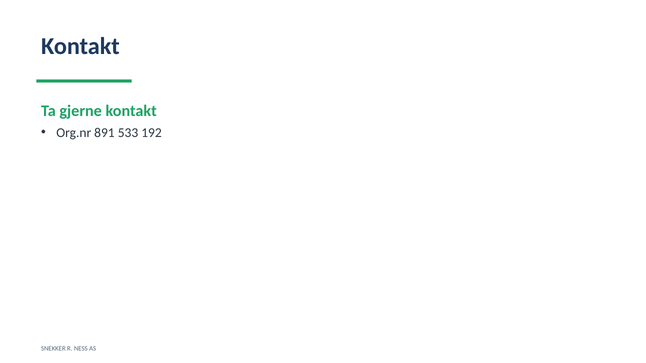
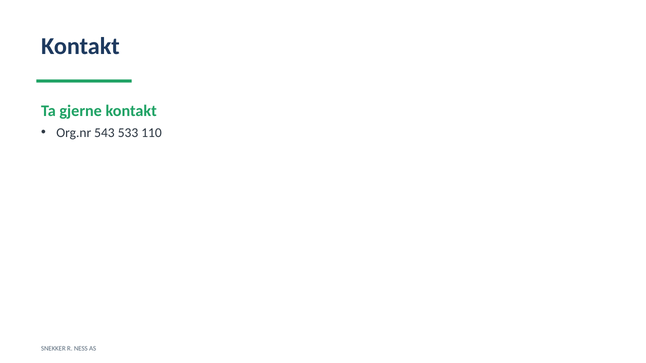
891: 891 -> 543
192: 192 -> 110
